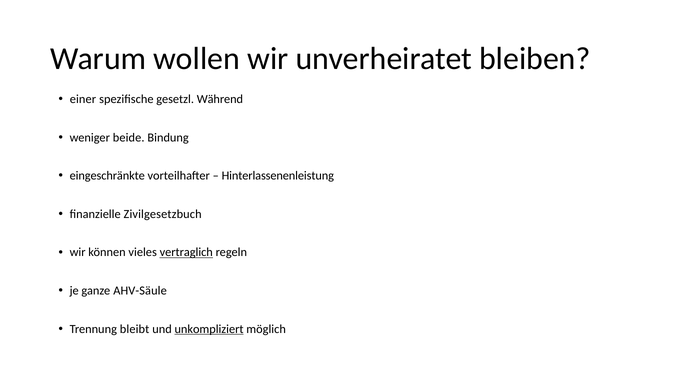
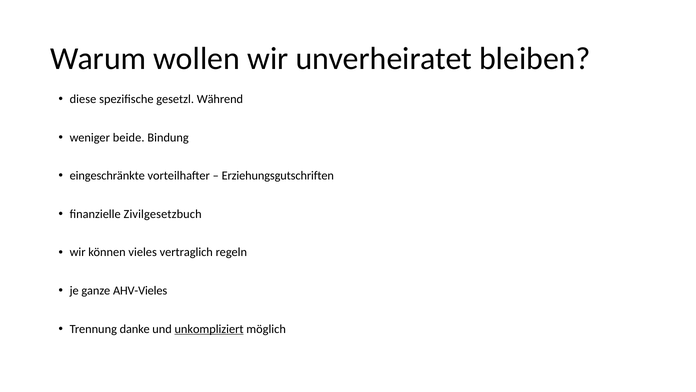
einer: einer -> diese
Hinterlassenenleistung: Hinterlassenenleistung -> Erziehungsgutschriften
vertraglich underline: present -> none
AHV-Säule: AHV-Säule -> AHV-Vieles
bleibt: bleibt -> danke
